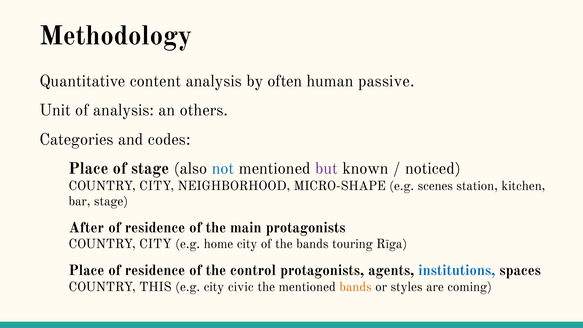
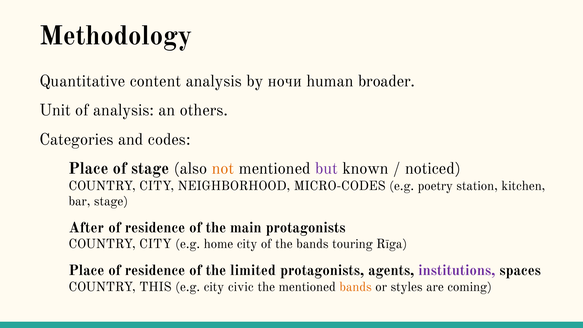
often: often -> ночи
passive: passive -> broader
not colour: blue -> orange
MICRO-SHAPE: MICRO-SHAPE -> MICRO-CODES
scenes: scenes -> poetry
control: control -> limited
institutions colour: blue -> purple
